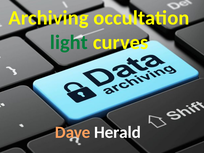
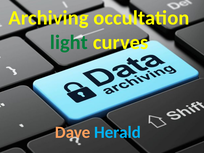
Herald colour: white -> light blue
